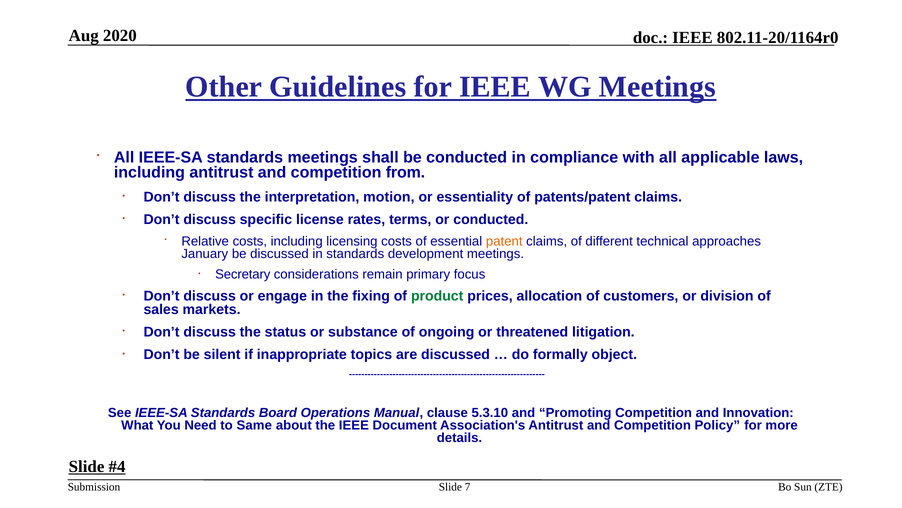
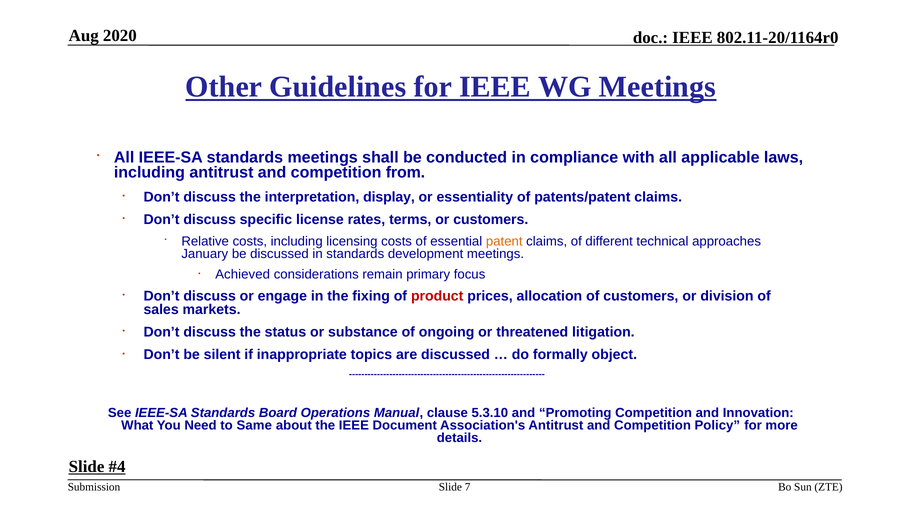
motion: motion -> display
or conducted: conducted -> customers
Secretary: Secretary -> Achieved
product colour: green -> red
